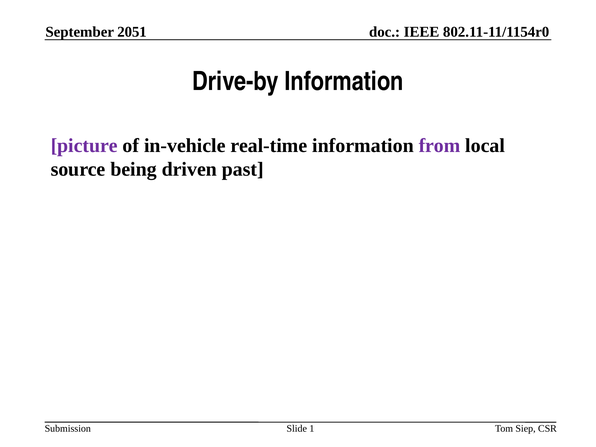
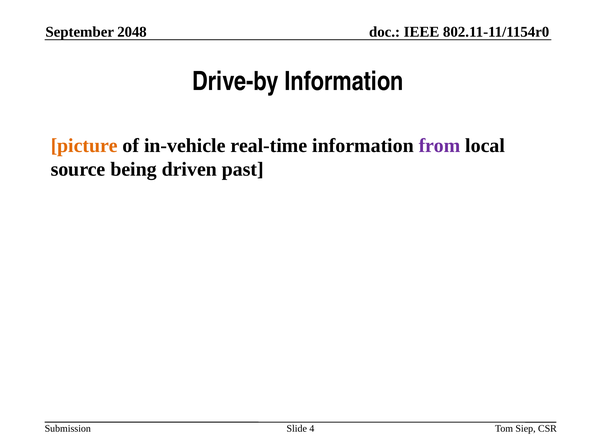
2051: 2051 -> 2048
picture colour: purple -> orange
1: 1 -> 4
